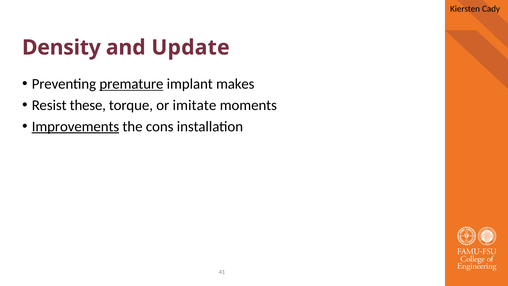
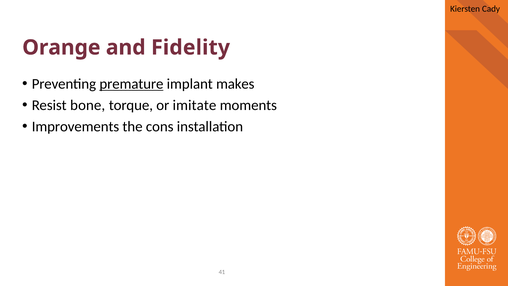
Density: Density -> Orange
Update: Update -> Fidelity
these: these -> bone
Improvements underline: present -> none
